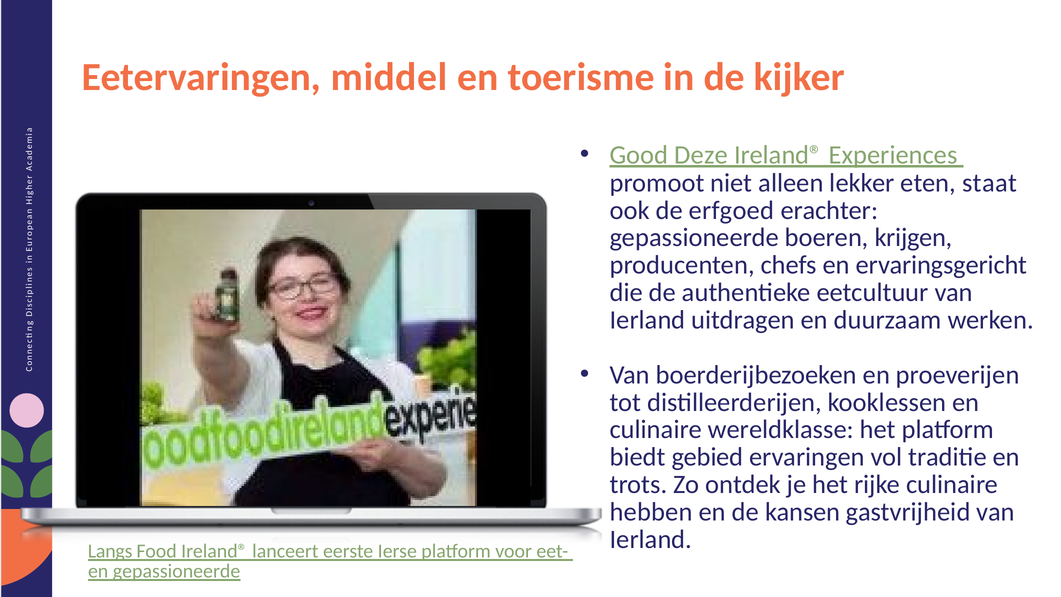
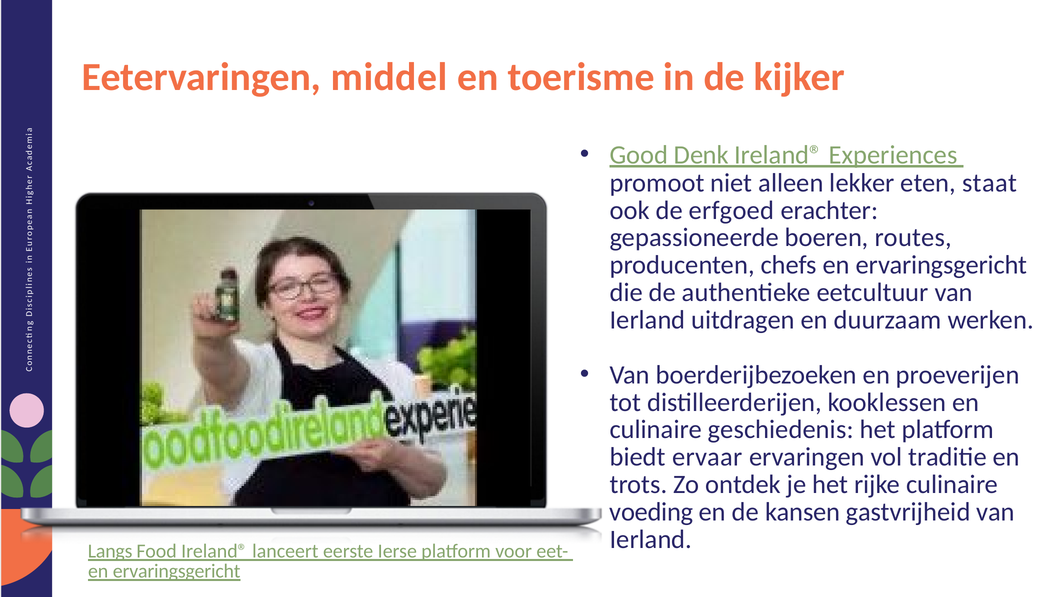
Deze: Deze -> Denk
krijgen: krijgen -> routes
wereldklasse: wereldklasse -> geschiedenis
gebied: gebied -> ervaar
hebben: hebben -> voeding
gepassioneerde at (177, 571): gepassioneerde -> ervaringsgericht
